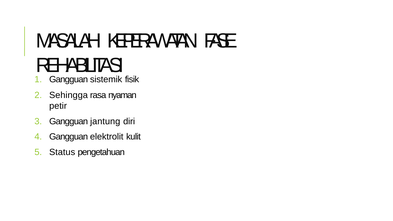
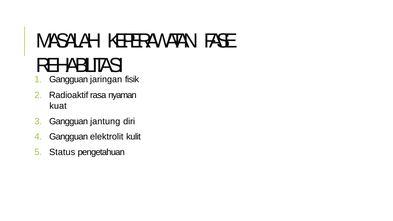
sistemik: sistemik -> jaringan
Sehingga: Sehingga -> Radioaktif
petir: petir -> kuat
